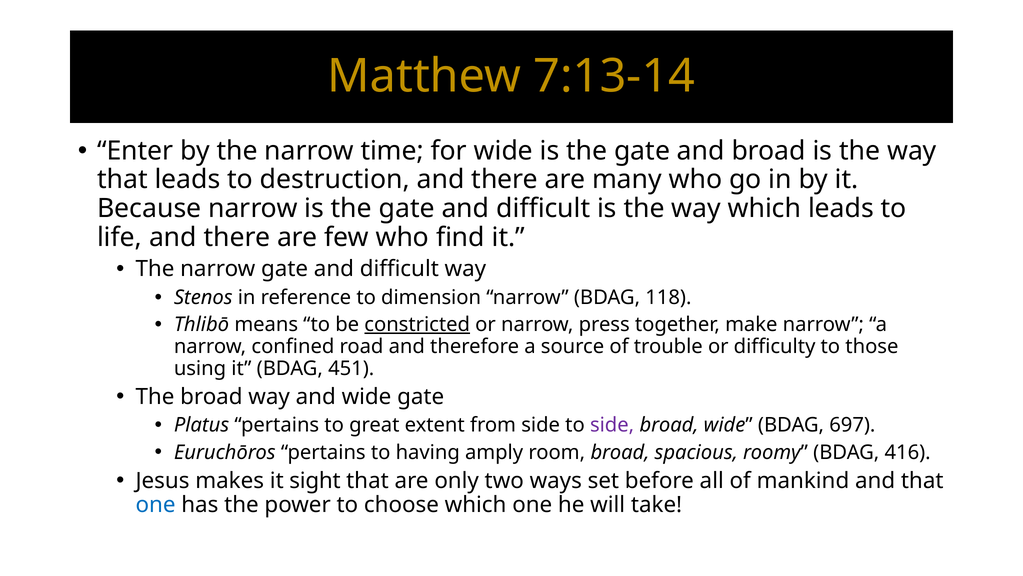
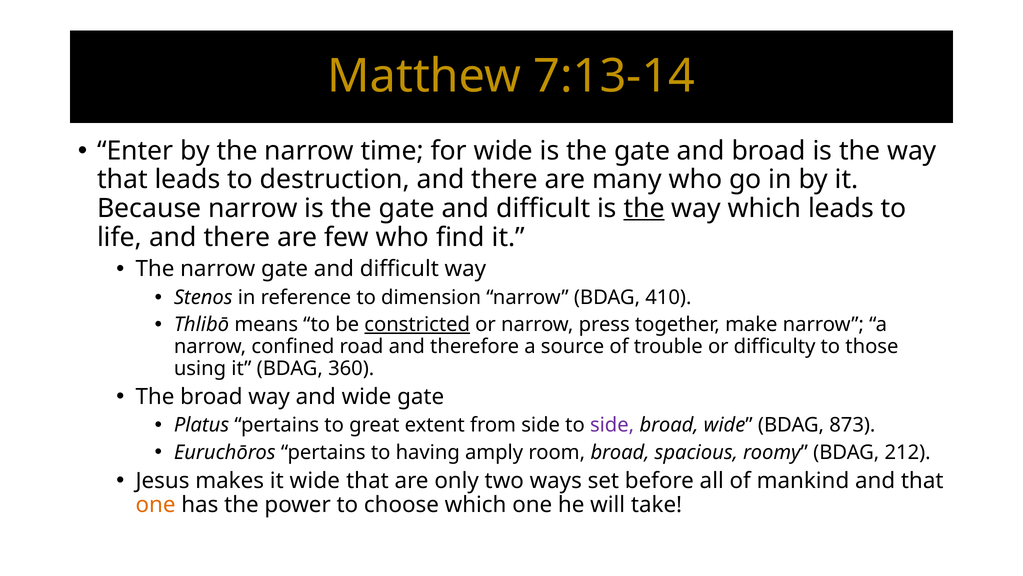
the at (644, 208) underline: none -> present
118: 118 -> 410
451: 451 -> 360
697: 697 -> 873
416: 416 -> 212
it sight: sight -> wide
one at (156, 504) colour: blue -> orange
